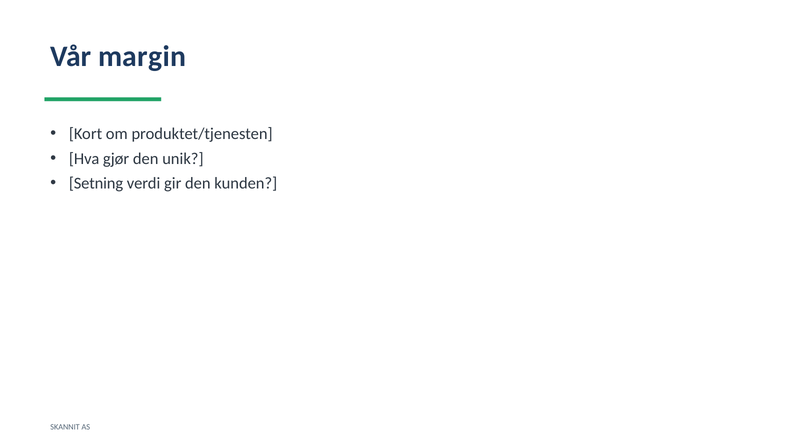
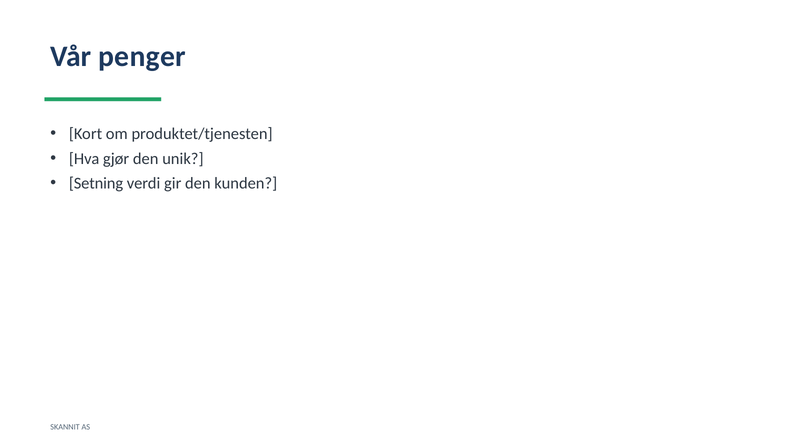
margin: margin -> penger
